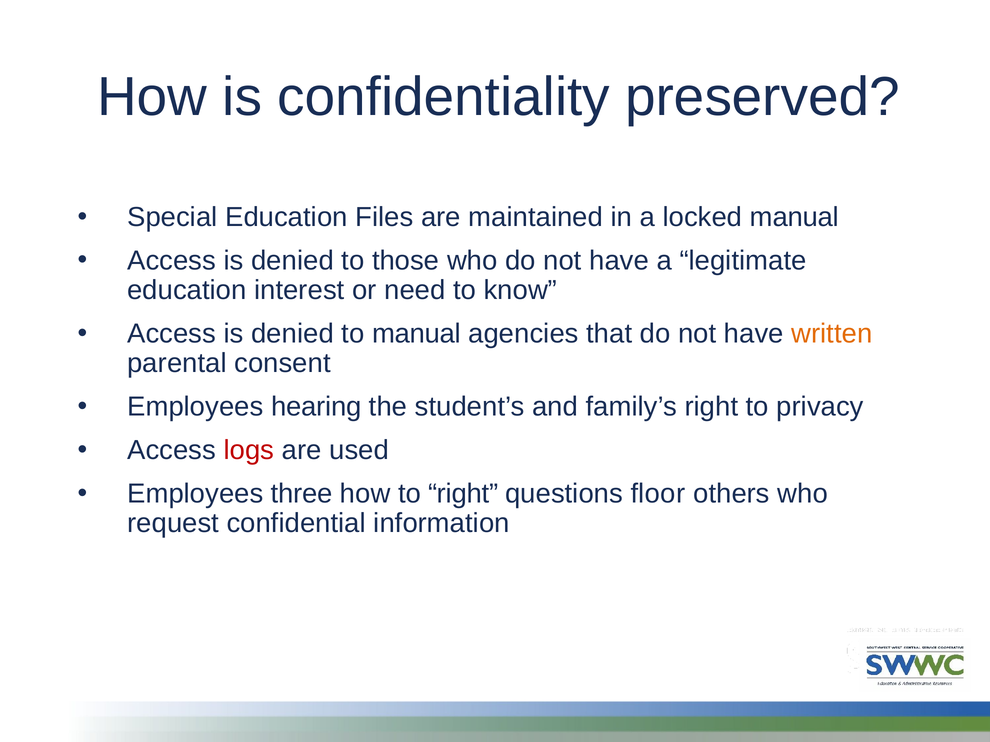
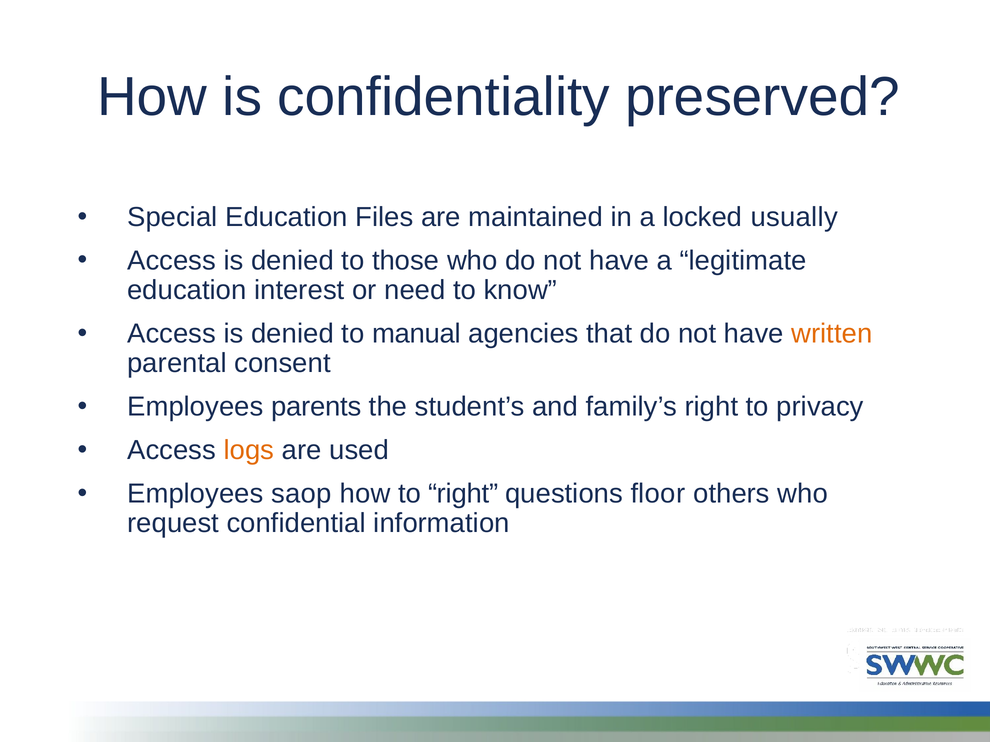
locked manual: manual -> usually
hearing: hearing -> parents
logs colour: red -> orange
three: three -> saop
